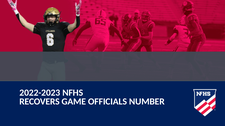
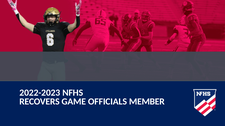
NUMBER: NUMBER -> MEMBER
